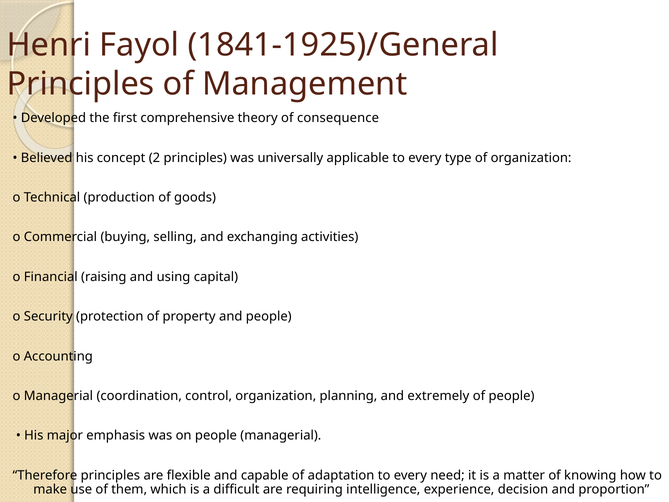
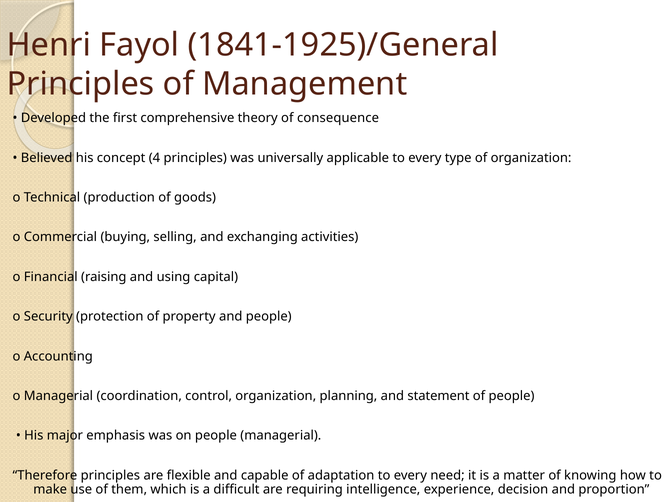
2: 2 -> 4
extremely: extremely -> statement
